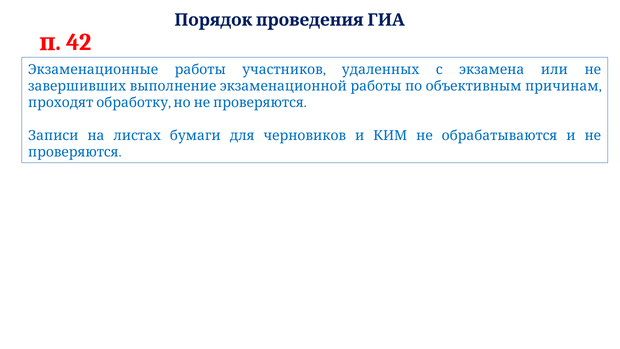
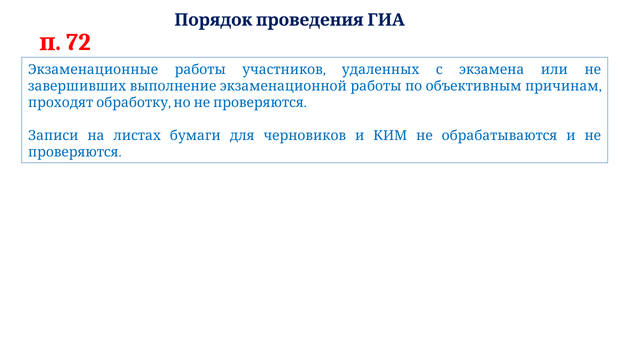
42: 42 -> 72
